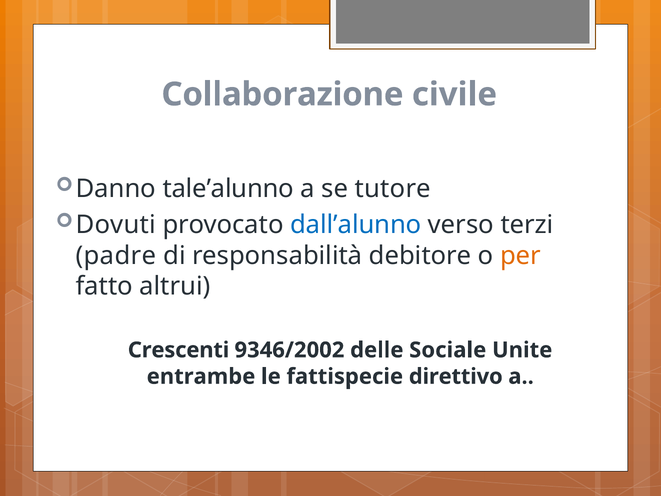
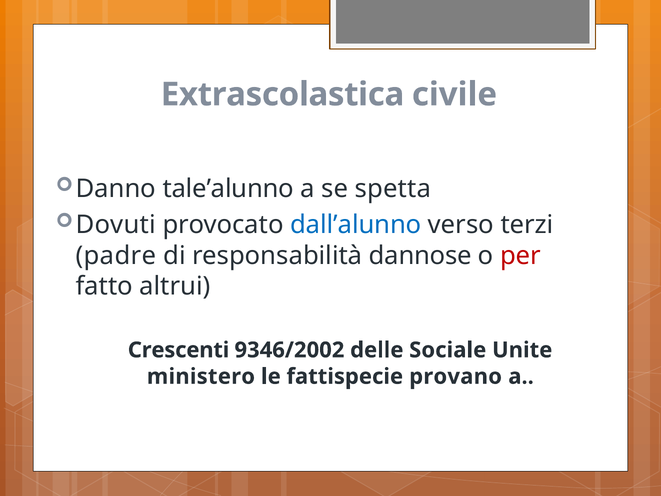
Collaborazione: Collaborazione -> Extrascolastica
tutore: tutore -> spetta
debitore: debitore -> dannose
per colour: orange -> red
entrambe: entrambe -> ministero
direttivo: direttivo -> provano
